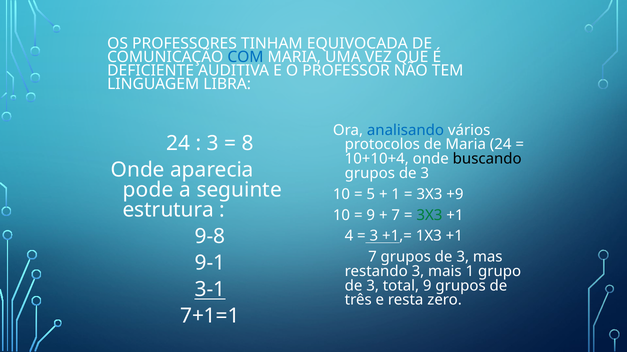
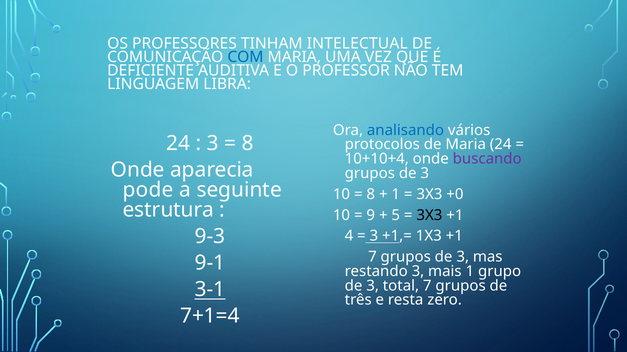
EQUIVOCADA: EQUIVOCADA -> INTELECTUAL
buscando colour: black -> purple
5 at (371, 195): 5 -> 8
+9: +9 -> +0
7 at (396, 216): 7 -> 5
3X3 at (429, 216) colour: green -> black
9-8: 9-8 -> 9-3
total 9: 9 -> 7
7+1=1: 7+1=1 -> 7+1=4
